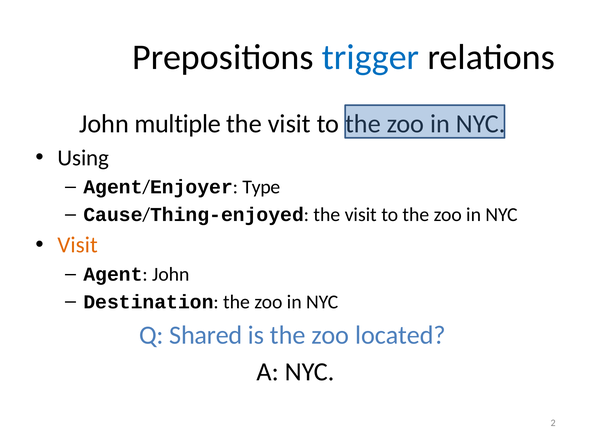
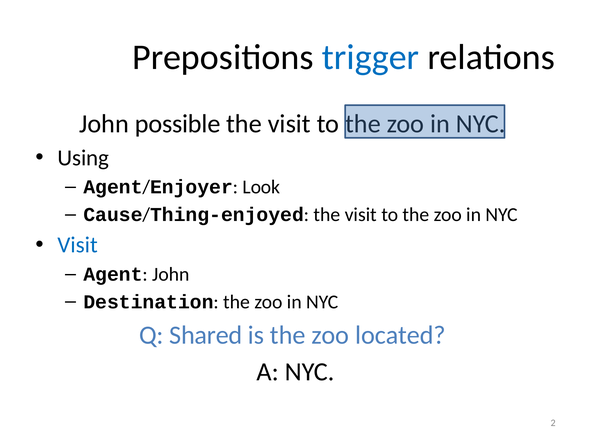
multiple: multiple -> possible
Type: Type -> Look
Visit at (78, 245) colour: orange -> blue
